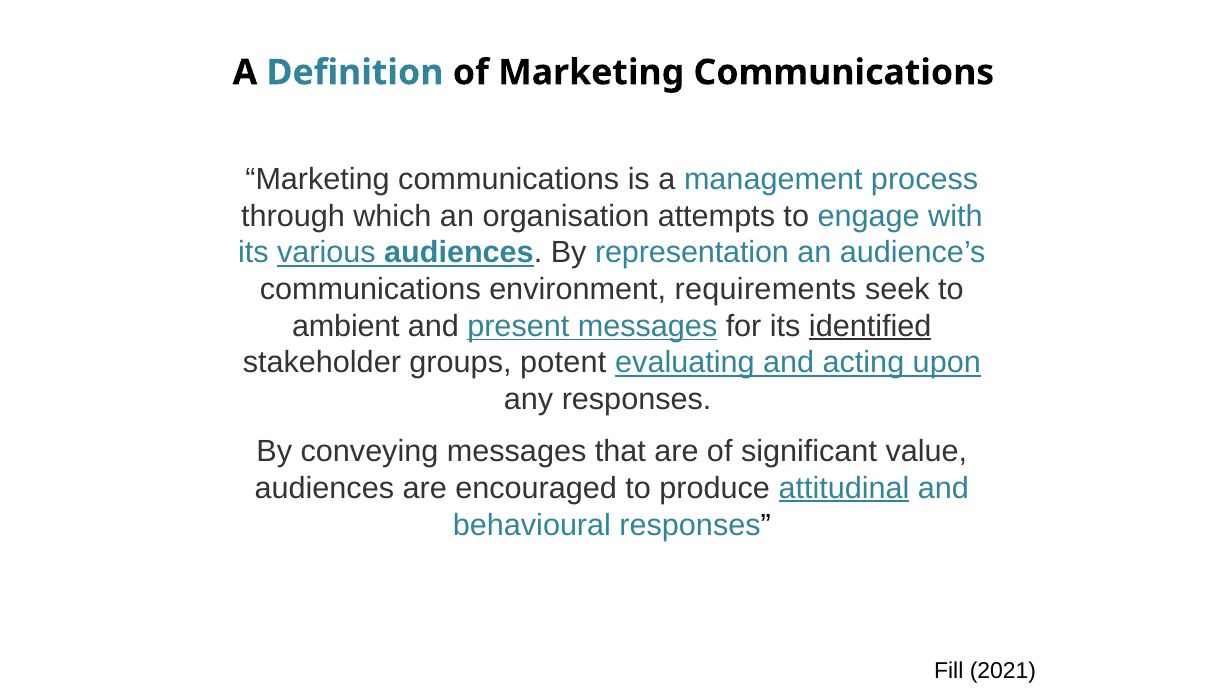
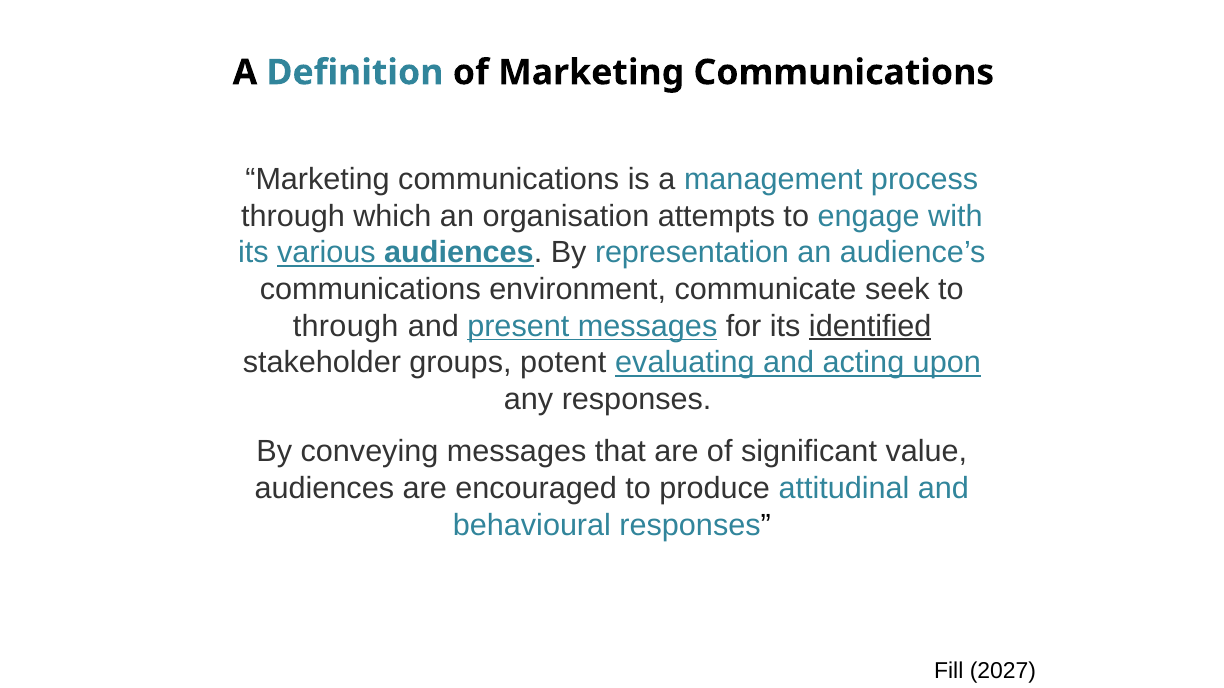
requirements: requirements -> communicate
ambient at (346, 326): ambient -> through
attitudinal underline: present -> none
2021: 2021 -> 2027
